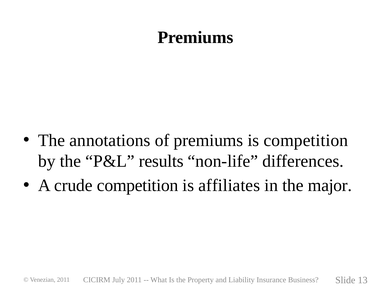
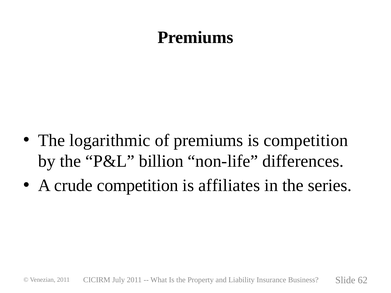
annotations: annotations -> logarithmic
results: results -> billion
major: major -> series
13: 13 -> 62
